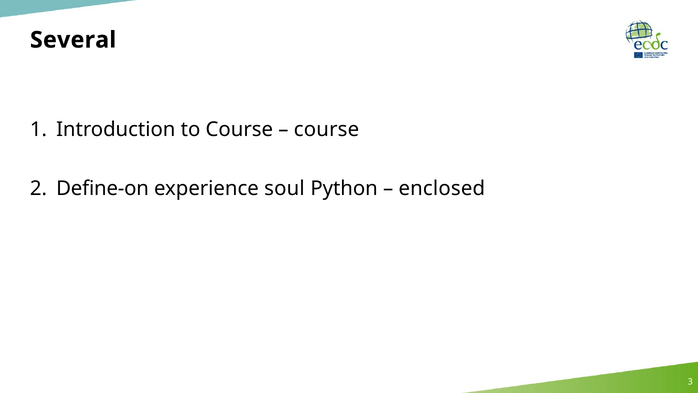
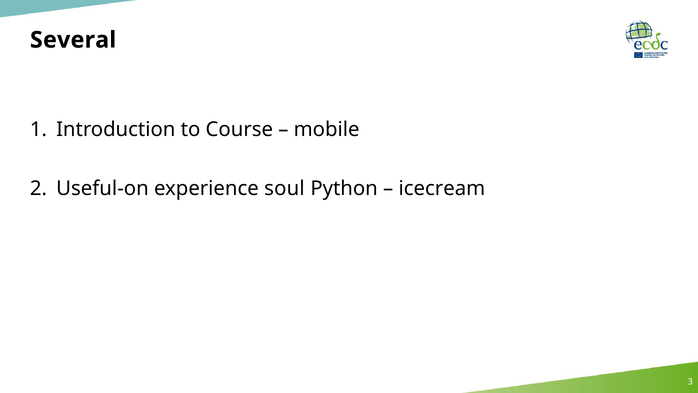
course at (327, 130): course -> mobile
Define-on: Define-on -> Useful-on
enclosed: enclosed -> icecream
